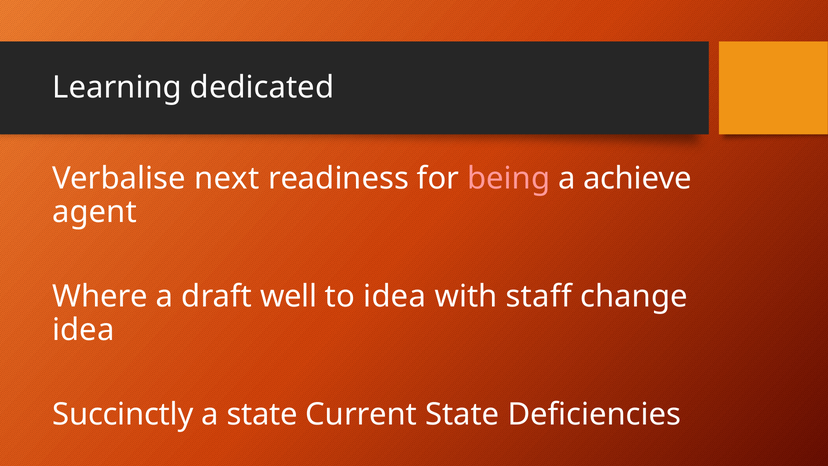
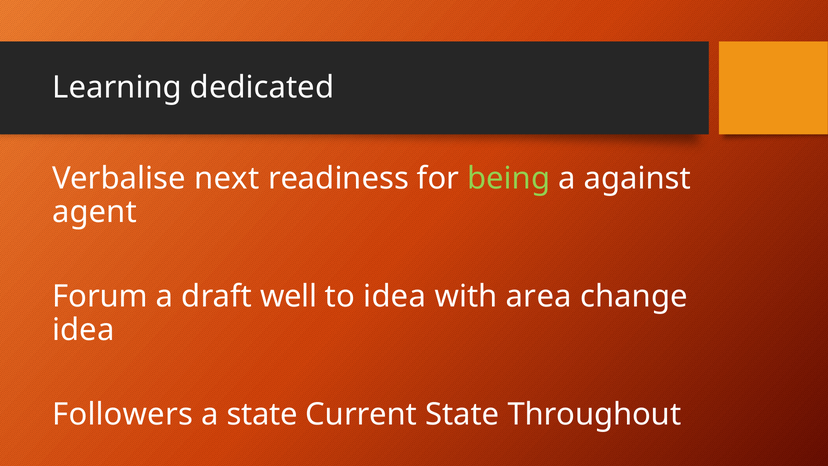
being colour: pink -> light green
achieve: achieve -> against
Where: Where -> Forum
staff: staff -> area
Succinctly: Succinctly -> Followers
Deficiencies: Deficiencies -> Throughout
